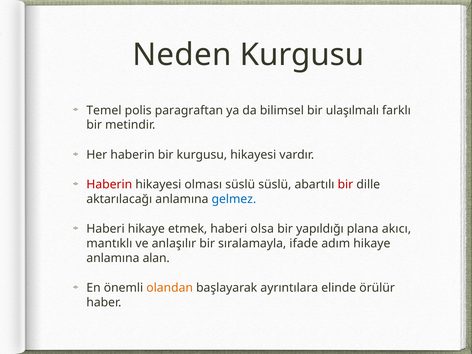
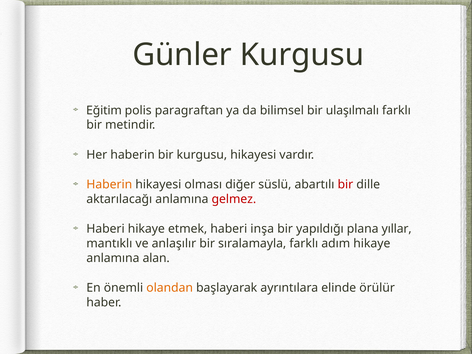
Neden: Neden -> Günler
Temel: Temel -> Eğitim
Haberin at (109, 185) colour: red -> orange
olması süslü: süslü -> diğer
gelmez colour: blue -> red
olsa: olsa -> inşa
akıcı: akıcı -> yıllar
sıralamayla ifade: ifade -> farklı
